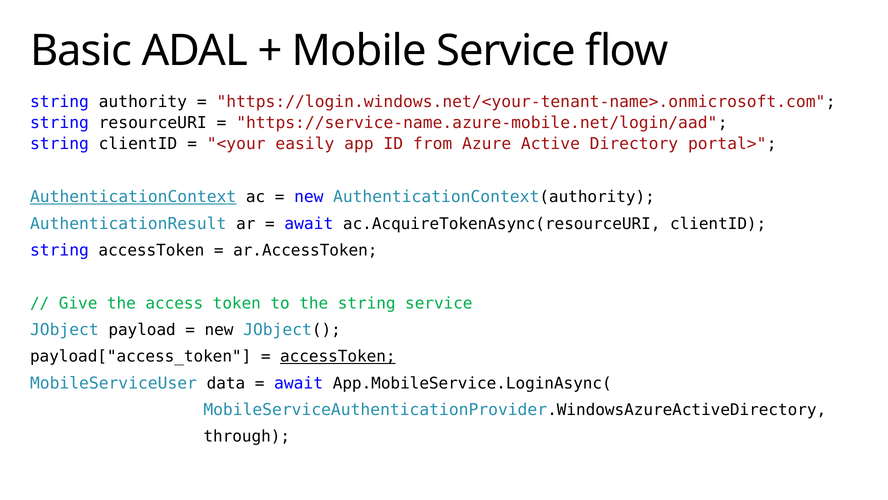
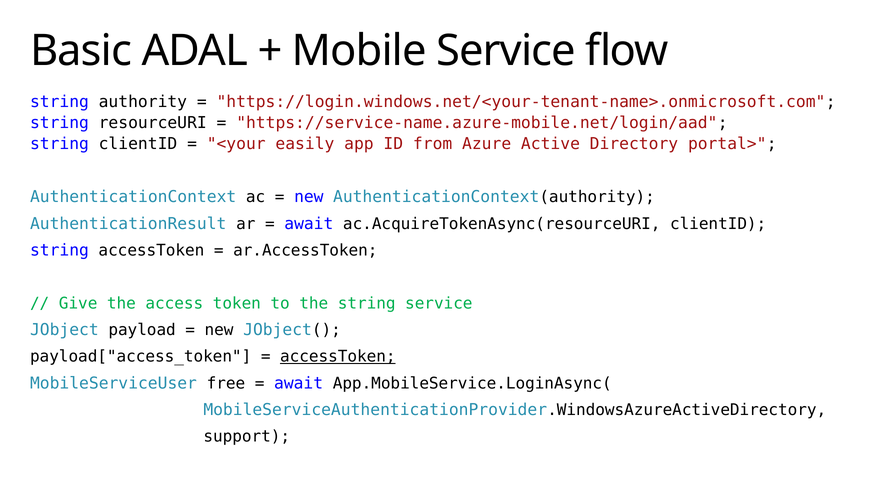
AuthenticationContext underline: present -> none
data: data -> free
through: through -> support
